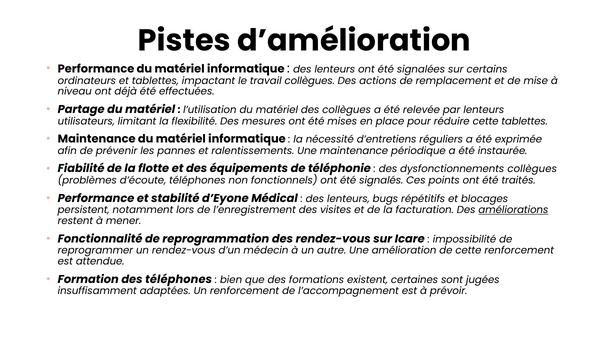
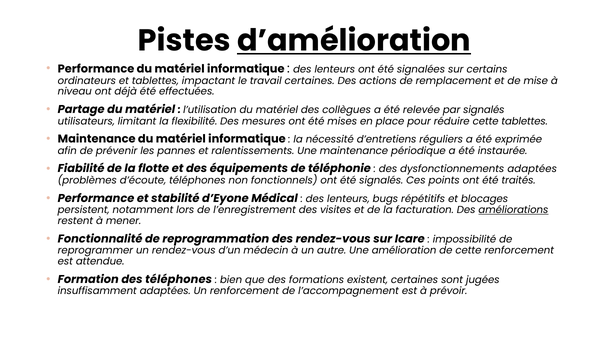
d’amélioration underline: none -> present
travail collègues: collègues -> certaines
par lenteurs: lenteurs -> signalés
dysfonctionnements collègues: collègues -> adaptées
